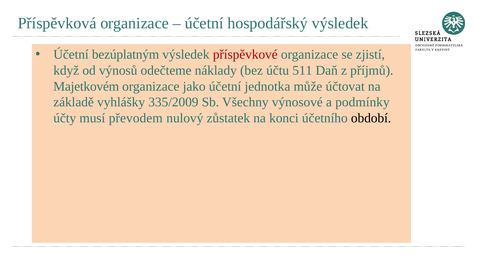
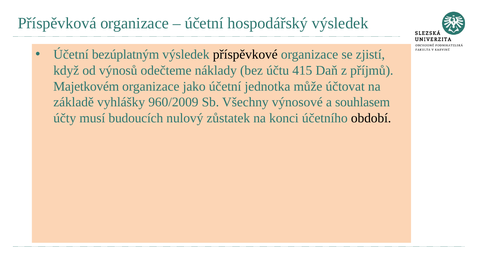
příspěvkové colour: red -> black
511: 511 -> 415
335/2009: 335/2009 -> 960/2009
podmínky: podmínky -> souhlasem
převodem: převodem -> budoucích
